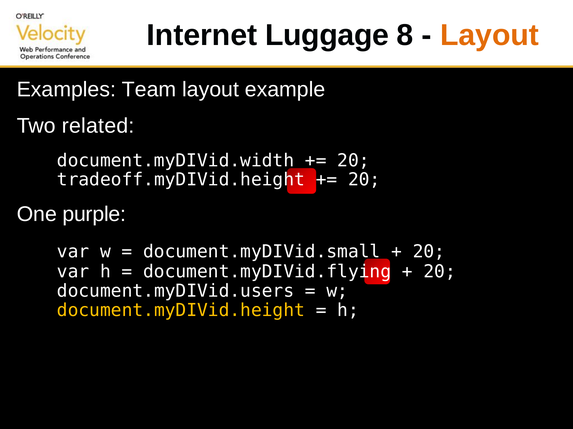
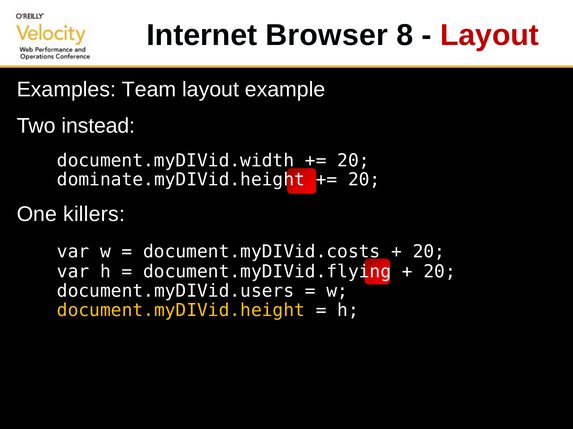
Luggage: Luggage -> Browser
Layout at (490, 35) colour: orange -> red
related: related -> instead
tradeoff.myDIVid.height: tradeoff.myDIVid.height -> dominate.myDIVid.height
purple: purple -> killers
document.myDIVid.small: document.myDIVid.small -> document.myDIVid.costs
